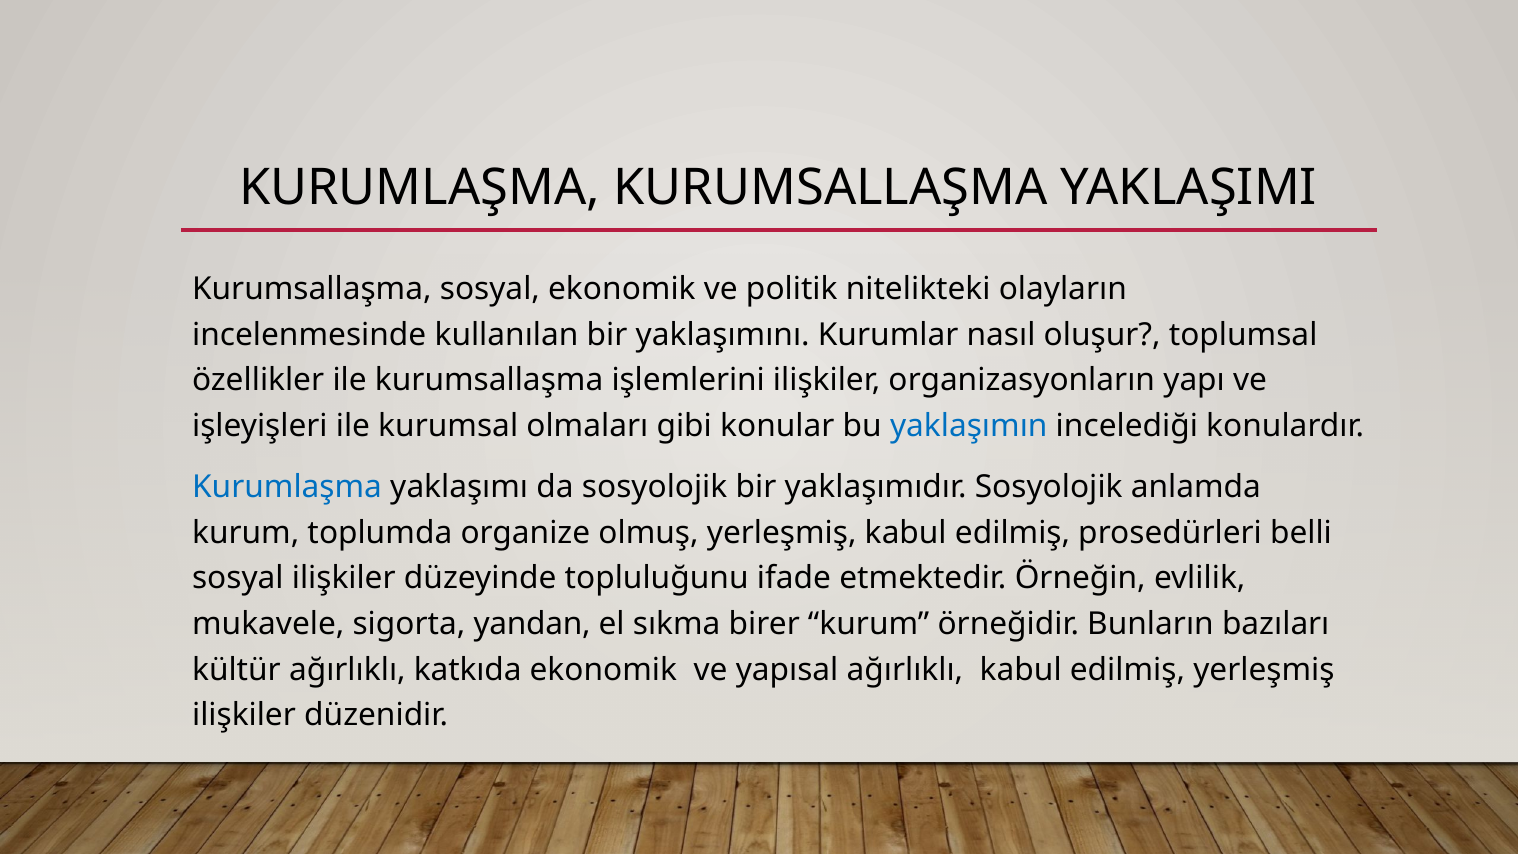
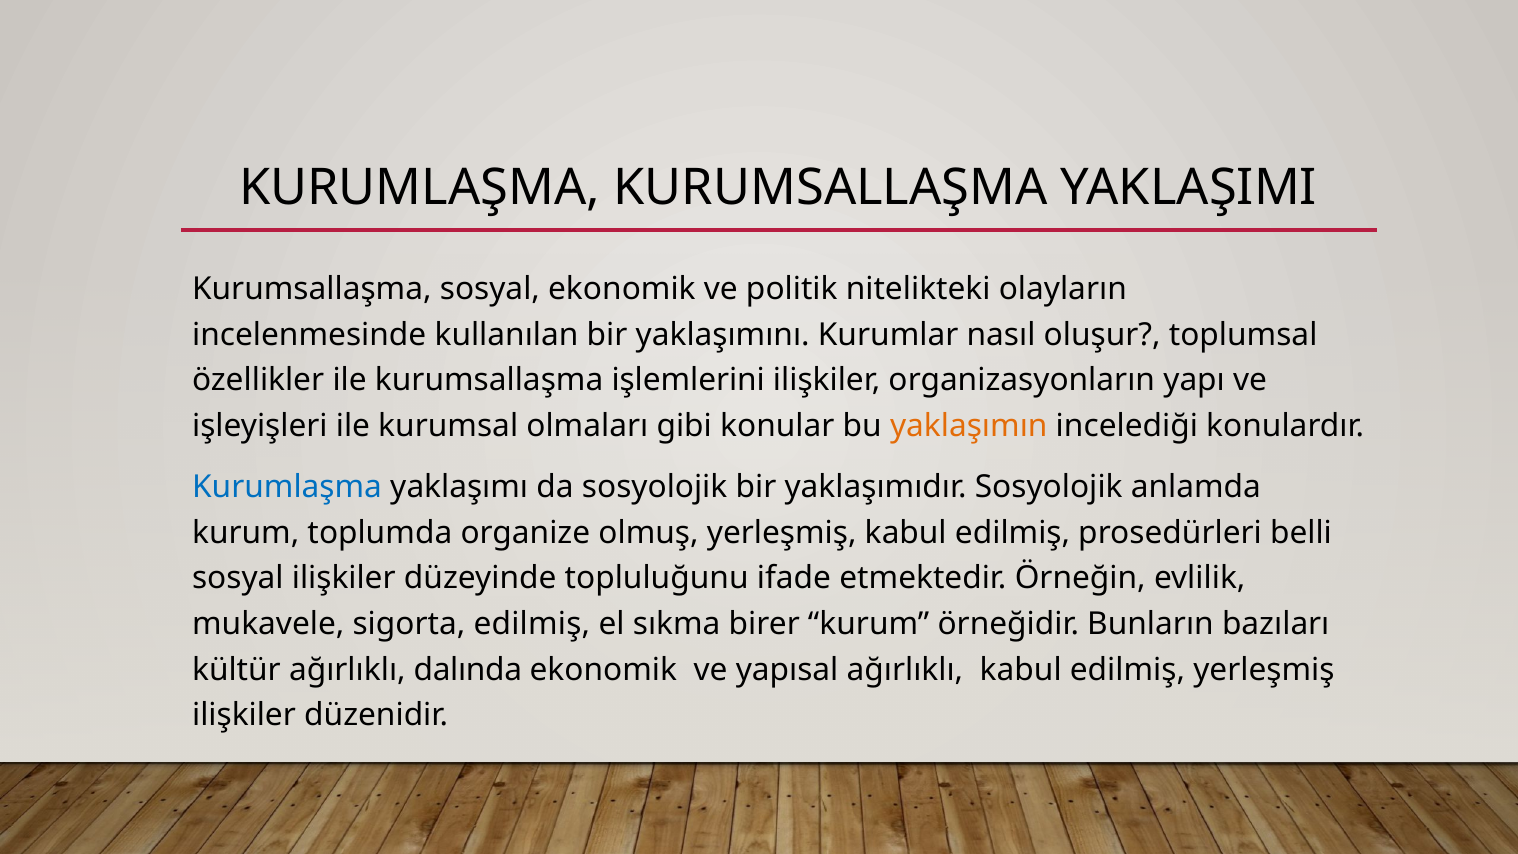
yaklaşımın colour: blue -> orange
sigorta yandan: yandan -> edilmiş
katkıda: katkıda -> dalında
